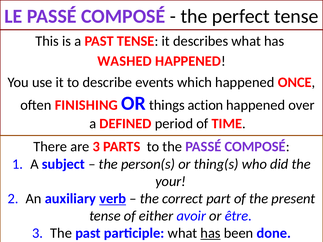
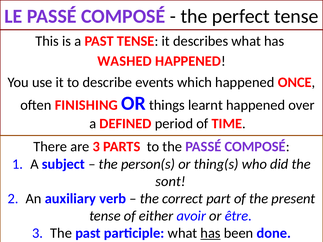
action: action -> learnt
your: your -> sont
verb underline: present -> none
